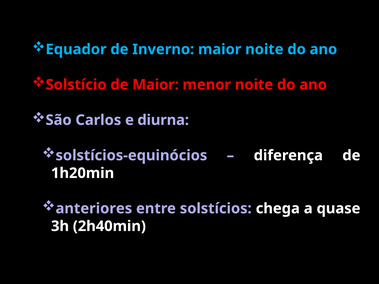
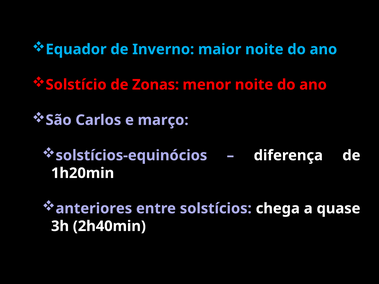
de Maior: Maior -> Zonas
diurna: diurna -> março
